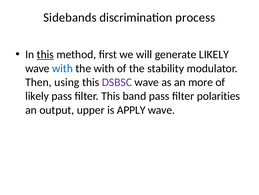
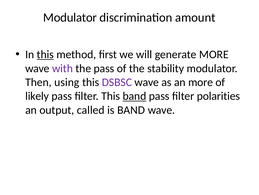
Sidebands at (70, 18): Sidebands -> Modulator
process: process -> amount
generate LIKELY: LIKELY -> MORE
with at (62, 68) colour: blue -> purple
the with: with -> pass
band at (134, 96) underline: none -> present
upper: upper -> called
is APPLY: APPLY -> BAND
